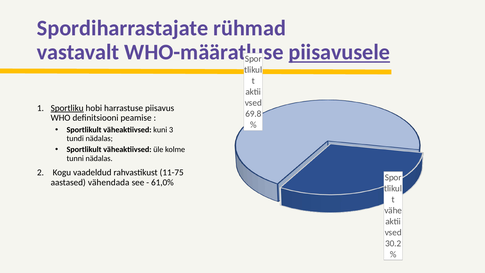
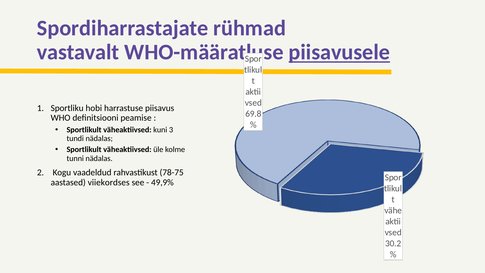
Sportliku underline: present -> none
11-75: 11-75 -> 78-75
vähendada: vähendada -> viiekordses
61,0%: 61,0% -> 49,9%
